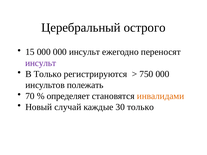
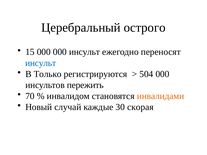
инсульт at (41, 63) colour: purple -> blue
750: 750 -> 504
полежать: полежать -> пережить
определяет: определяет -> инвалидом
30 только: только -> скорая
